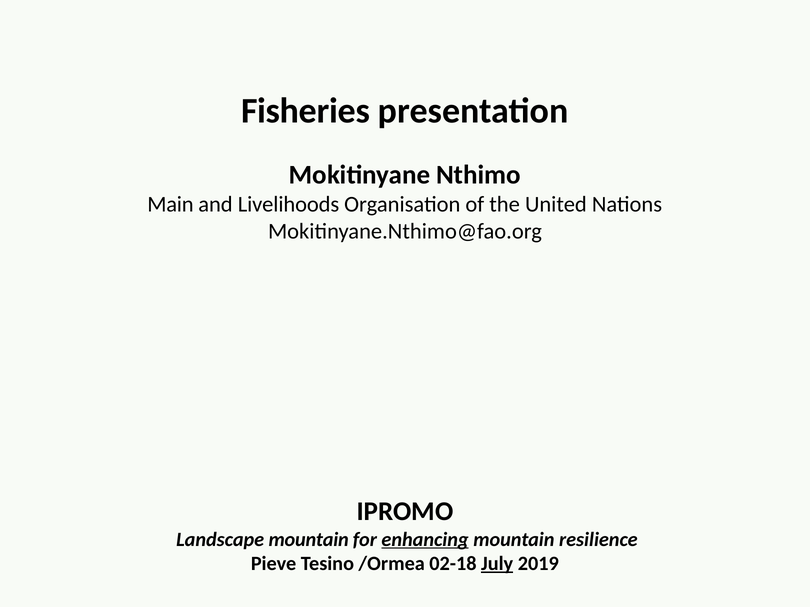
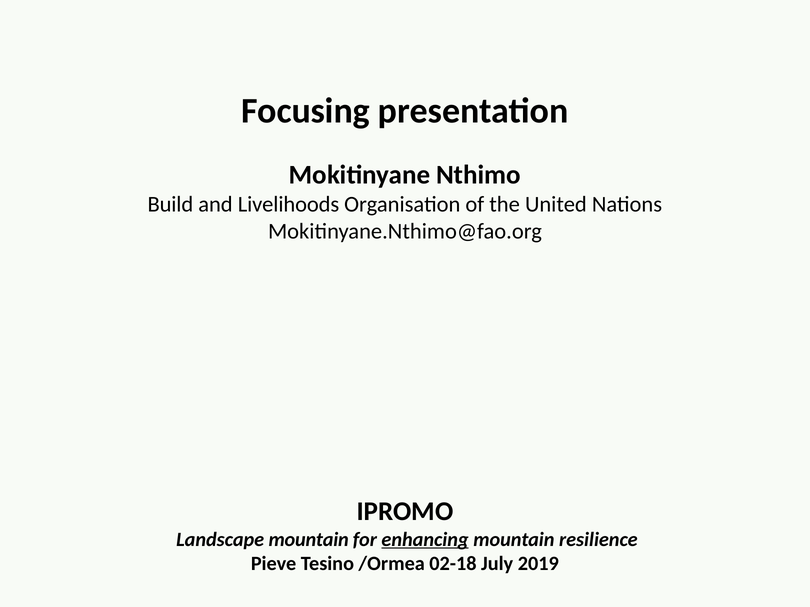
Fisheries: Fisheries -> Focusing
Main: Main -> Build
July underline: present -> none
